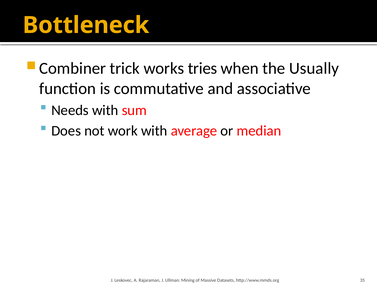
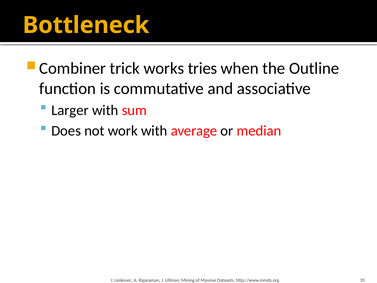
Usually: Usually -> Outline
Needs: Needs -> Larger
